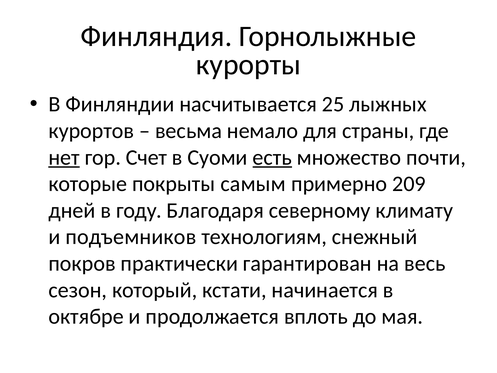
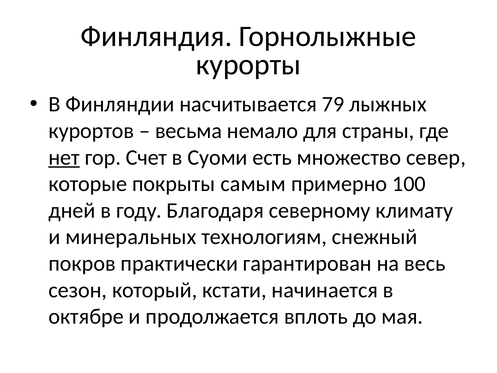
25: 25 -> 79
есть underline: present -> none
почти: почти -> север
209: 209 -> 100
подъемников: подъемников -> минеральных
